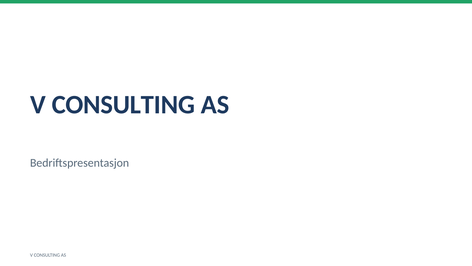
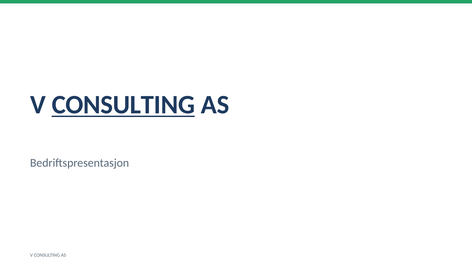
CONSULTING at (123, 105) underline: none -> present
